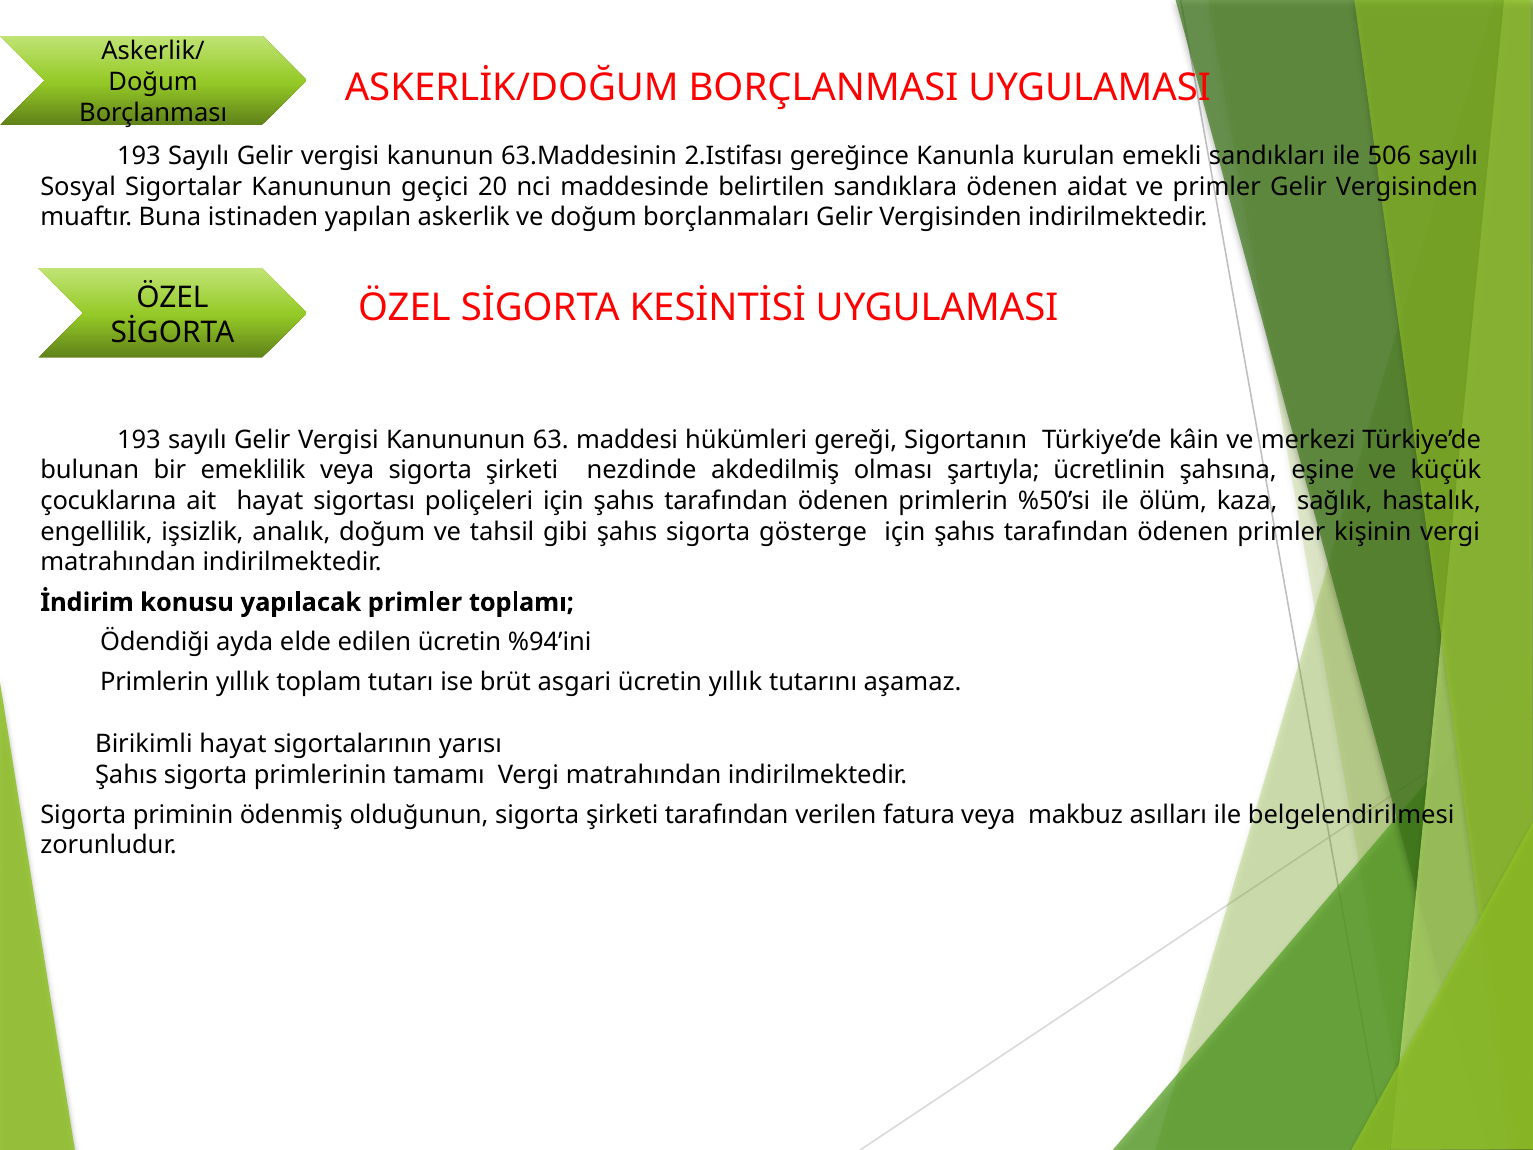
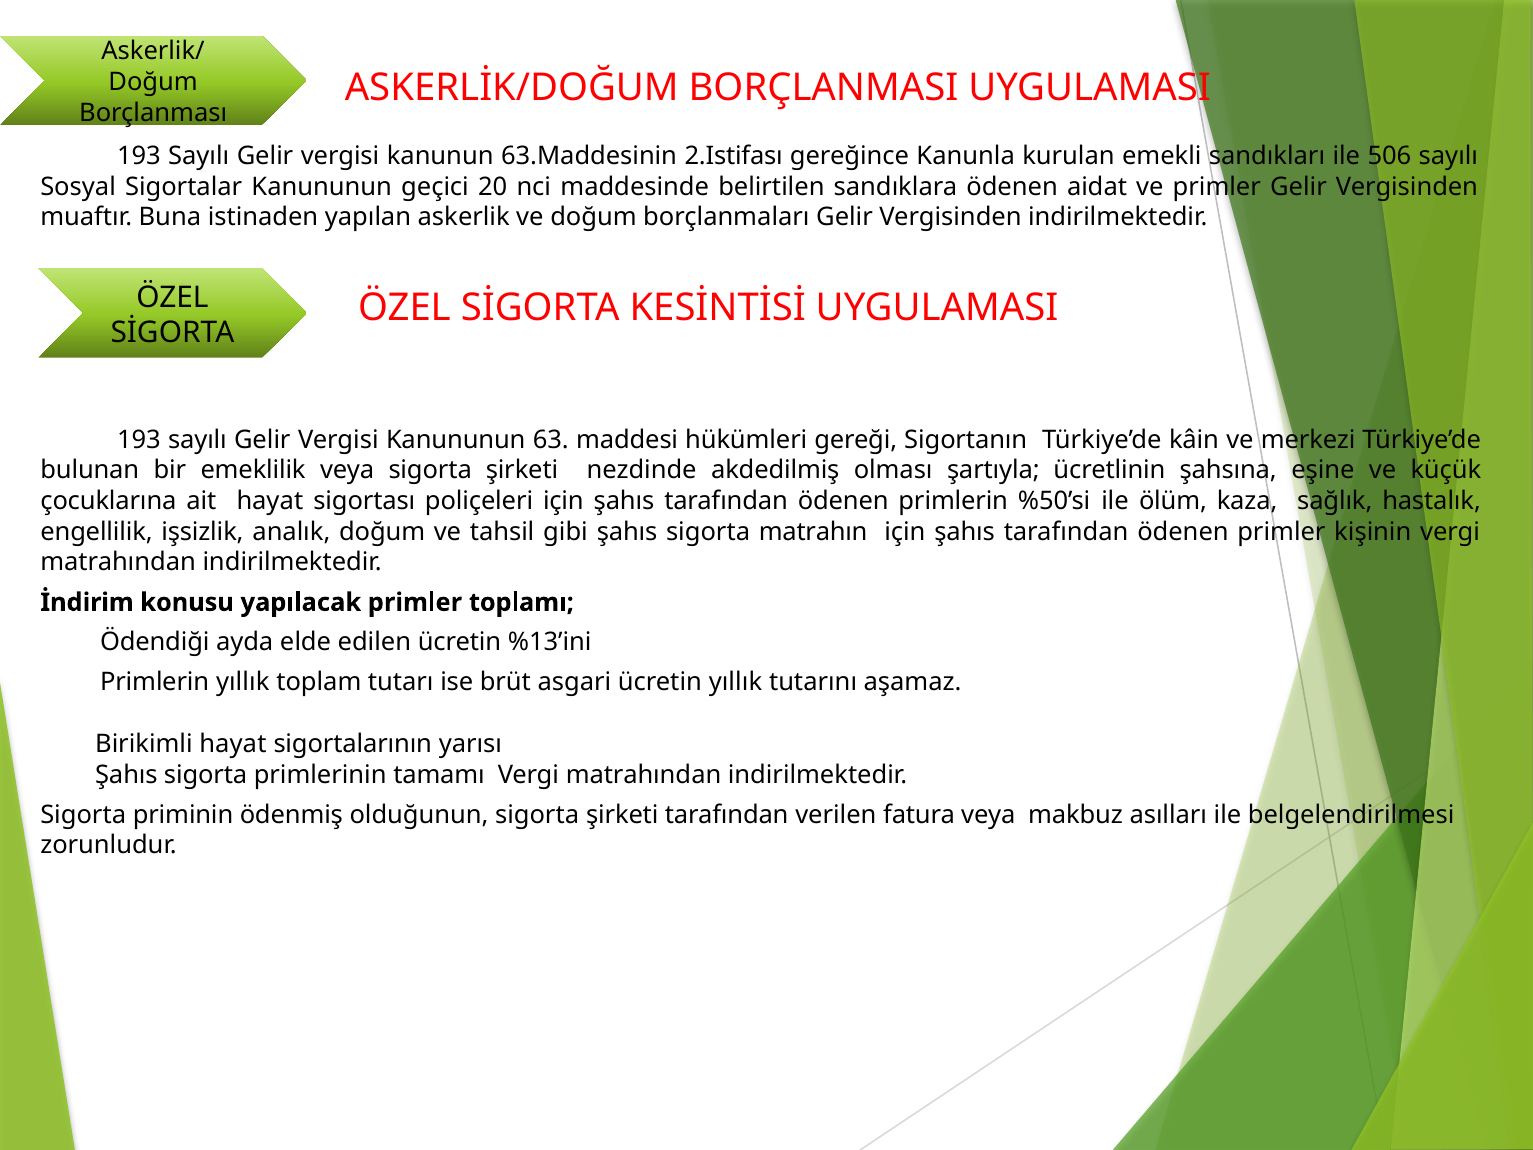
gösterge: gösterge -> matrahın
%94’ini: %94’ini -> %13’ini
